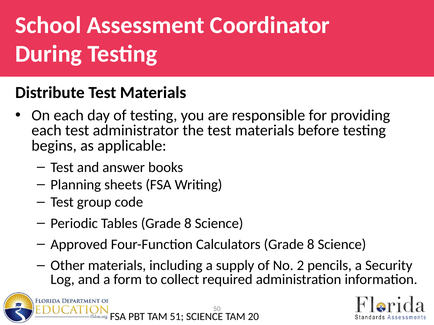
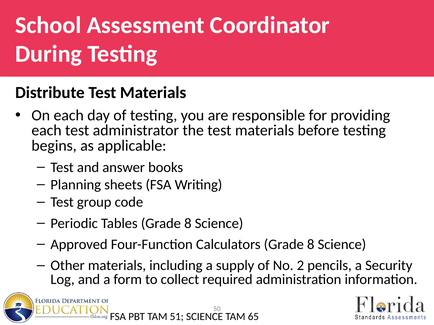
20: 20 -> 65
